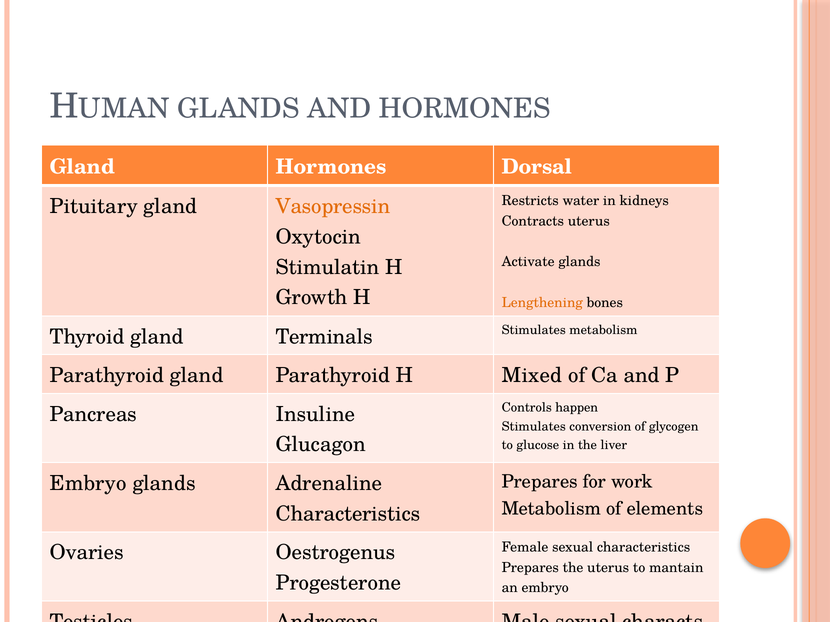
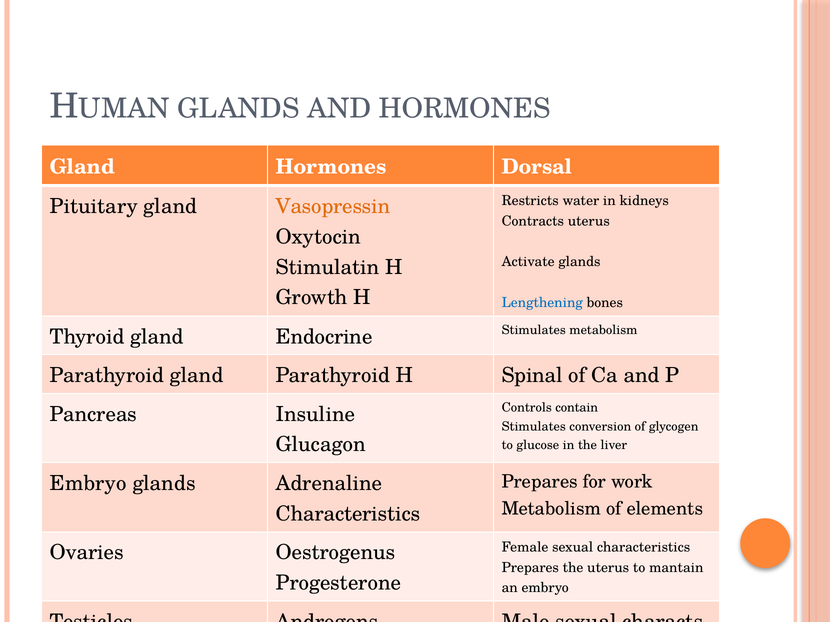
Lengthening colour: orange -> blue
Terminals: Terminals -> Endocrine
Mixed: Mixed -> Spinal
happen: happen -> contain
